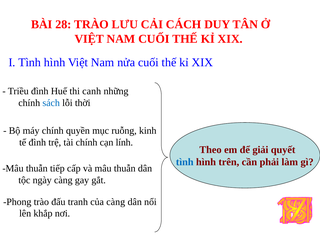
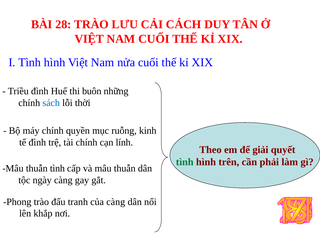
canh: canh -> buôn
tình at (185, 162) colour: blue -> green
thuẫn tiếp: tiếp -> tình
